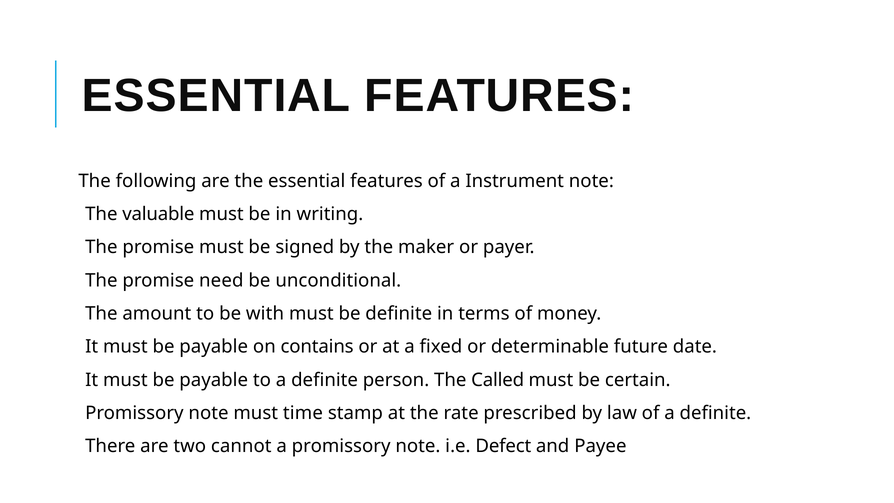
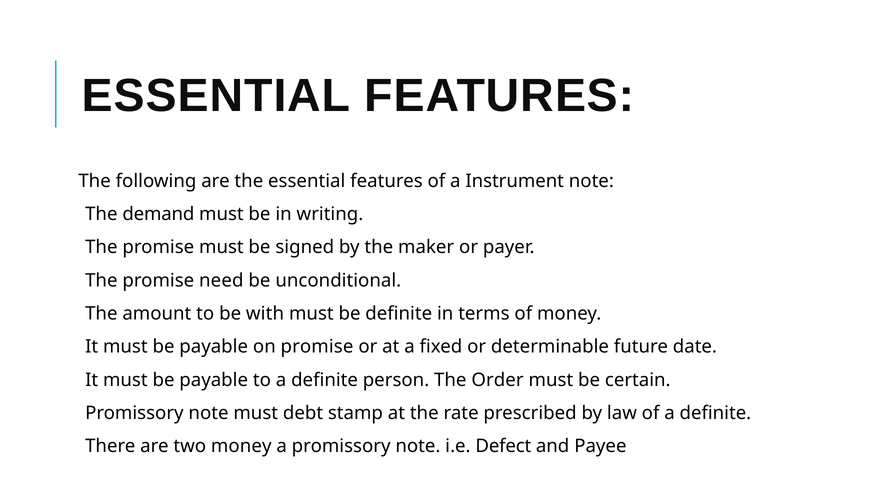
valuable: valuable -> demand
on contains: contains -> promise
Called: Called -> Order
time: time -> debt
two cannot: cannot -> money
